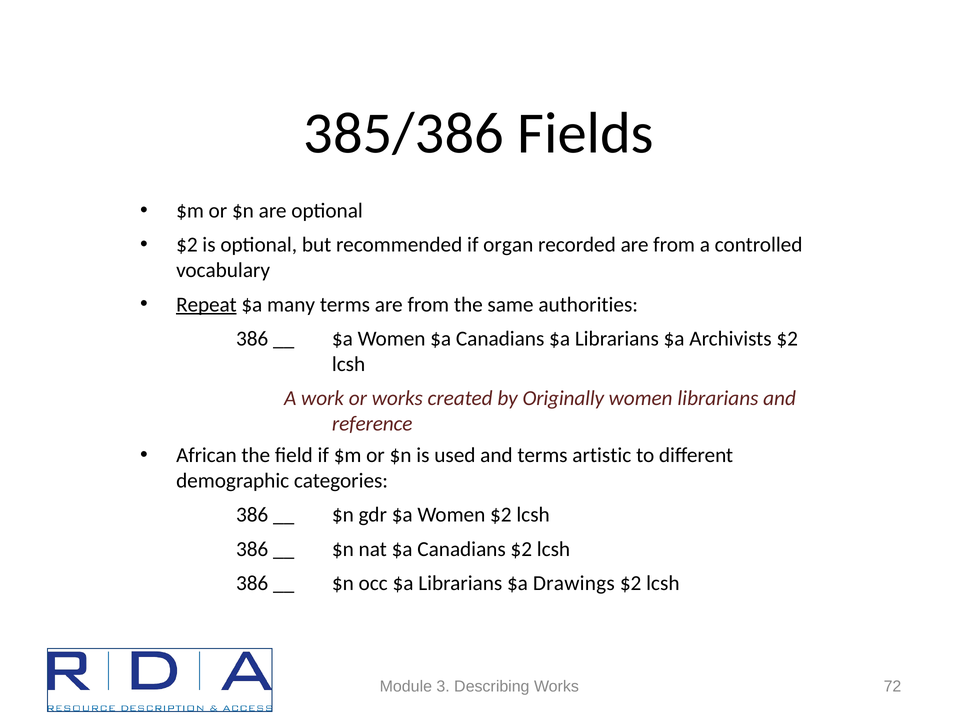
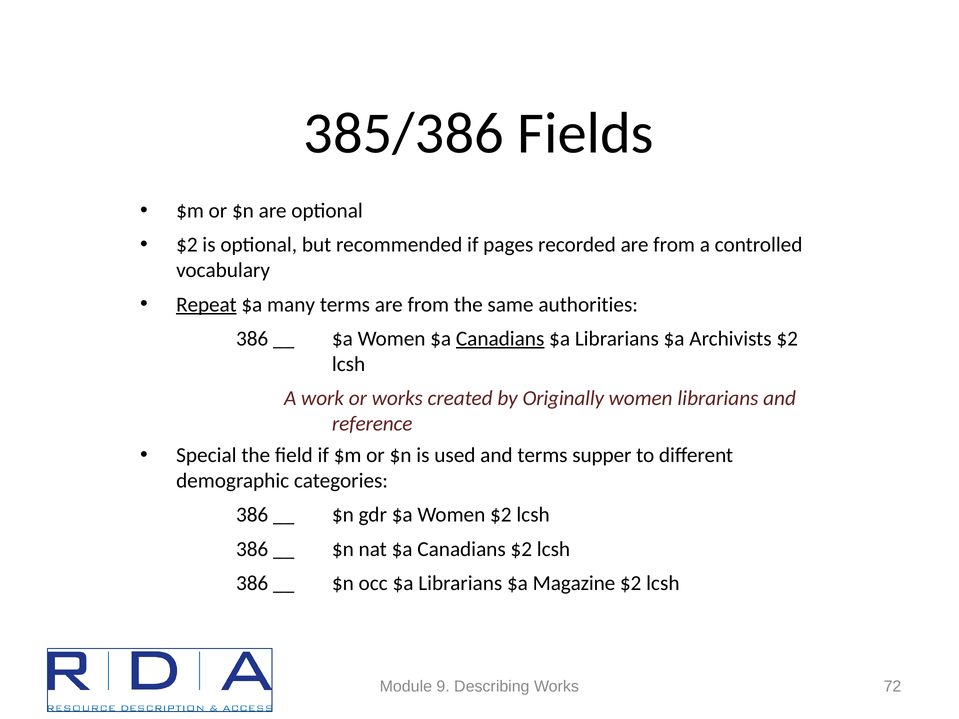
organ: organ -> pages
Canadians at (500, 339) underline: none -> present
African: African -> Special
artistic: artistic -> supper
Drawings: Drawings -> Magazine
3: 3 -> 9
